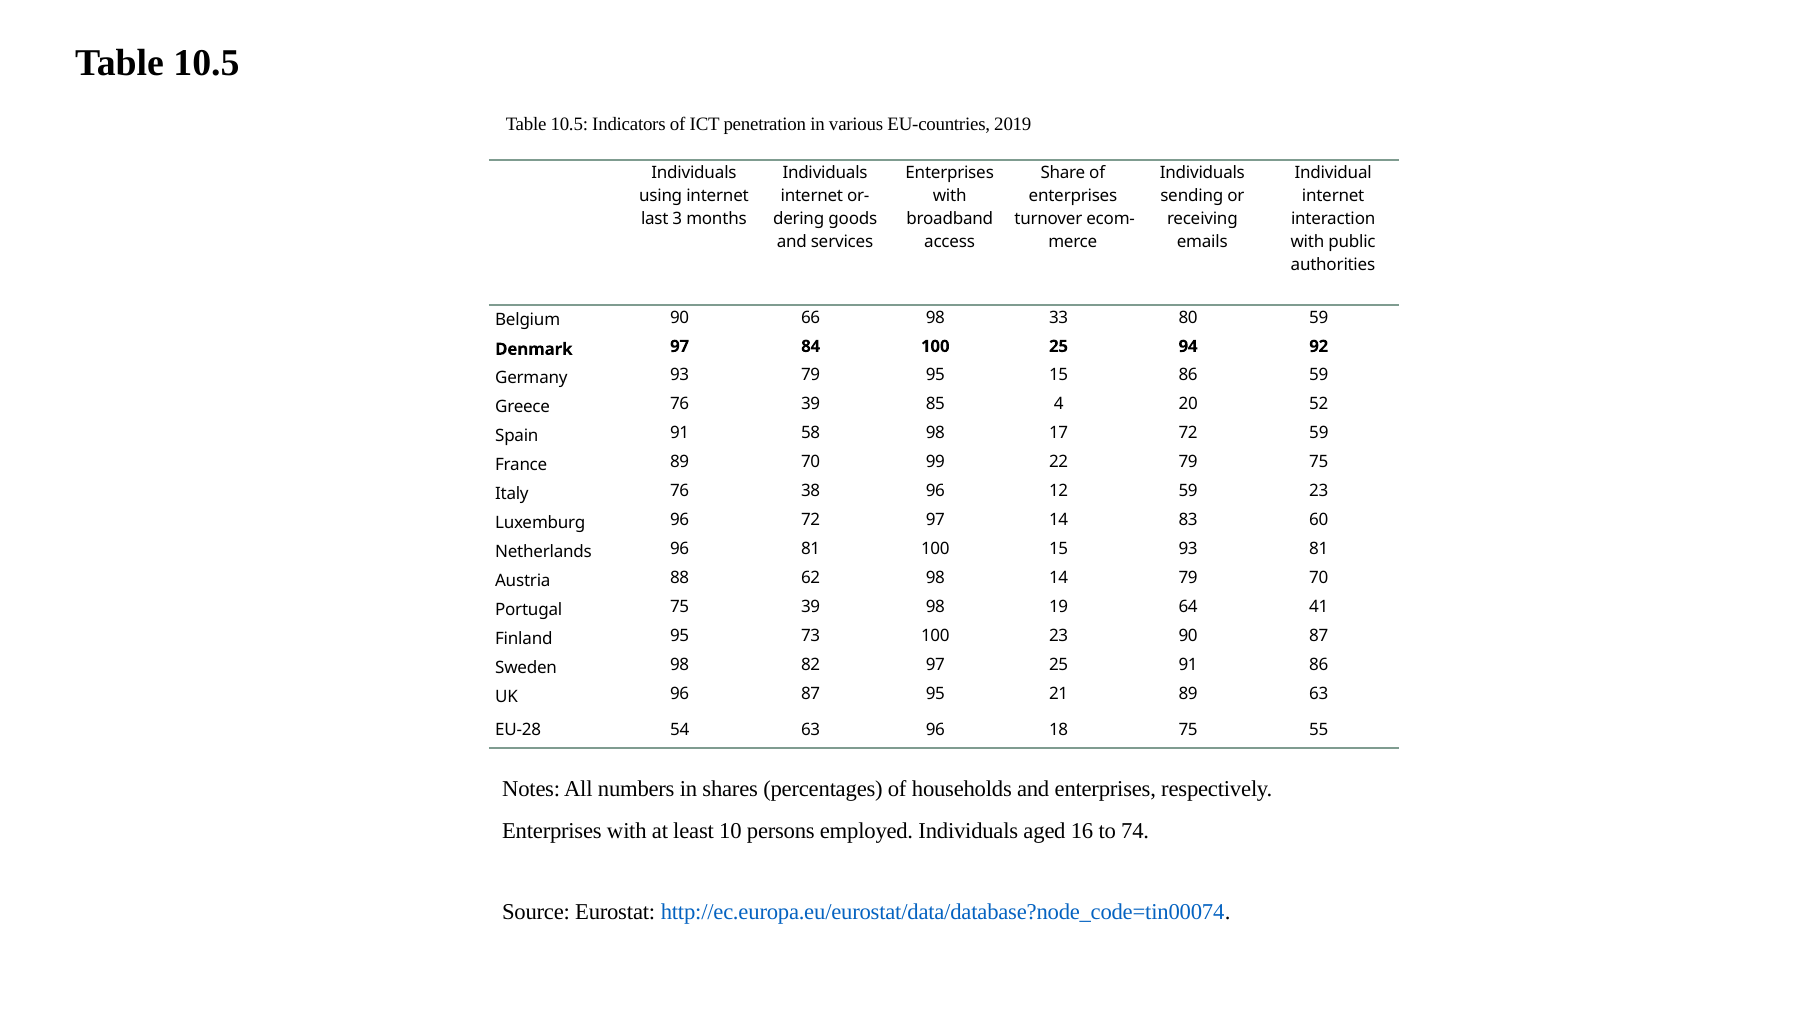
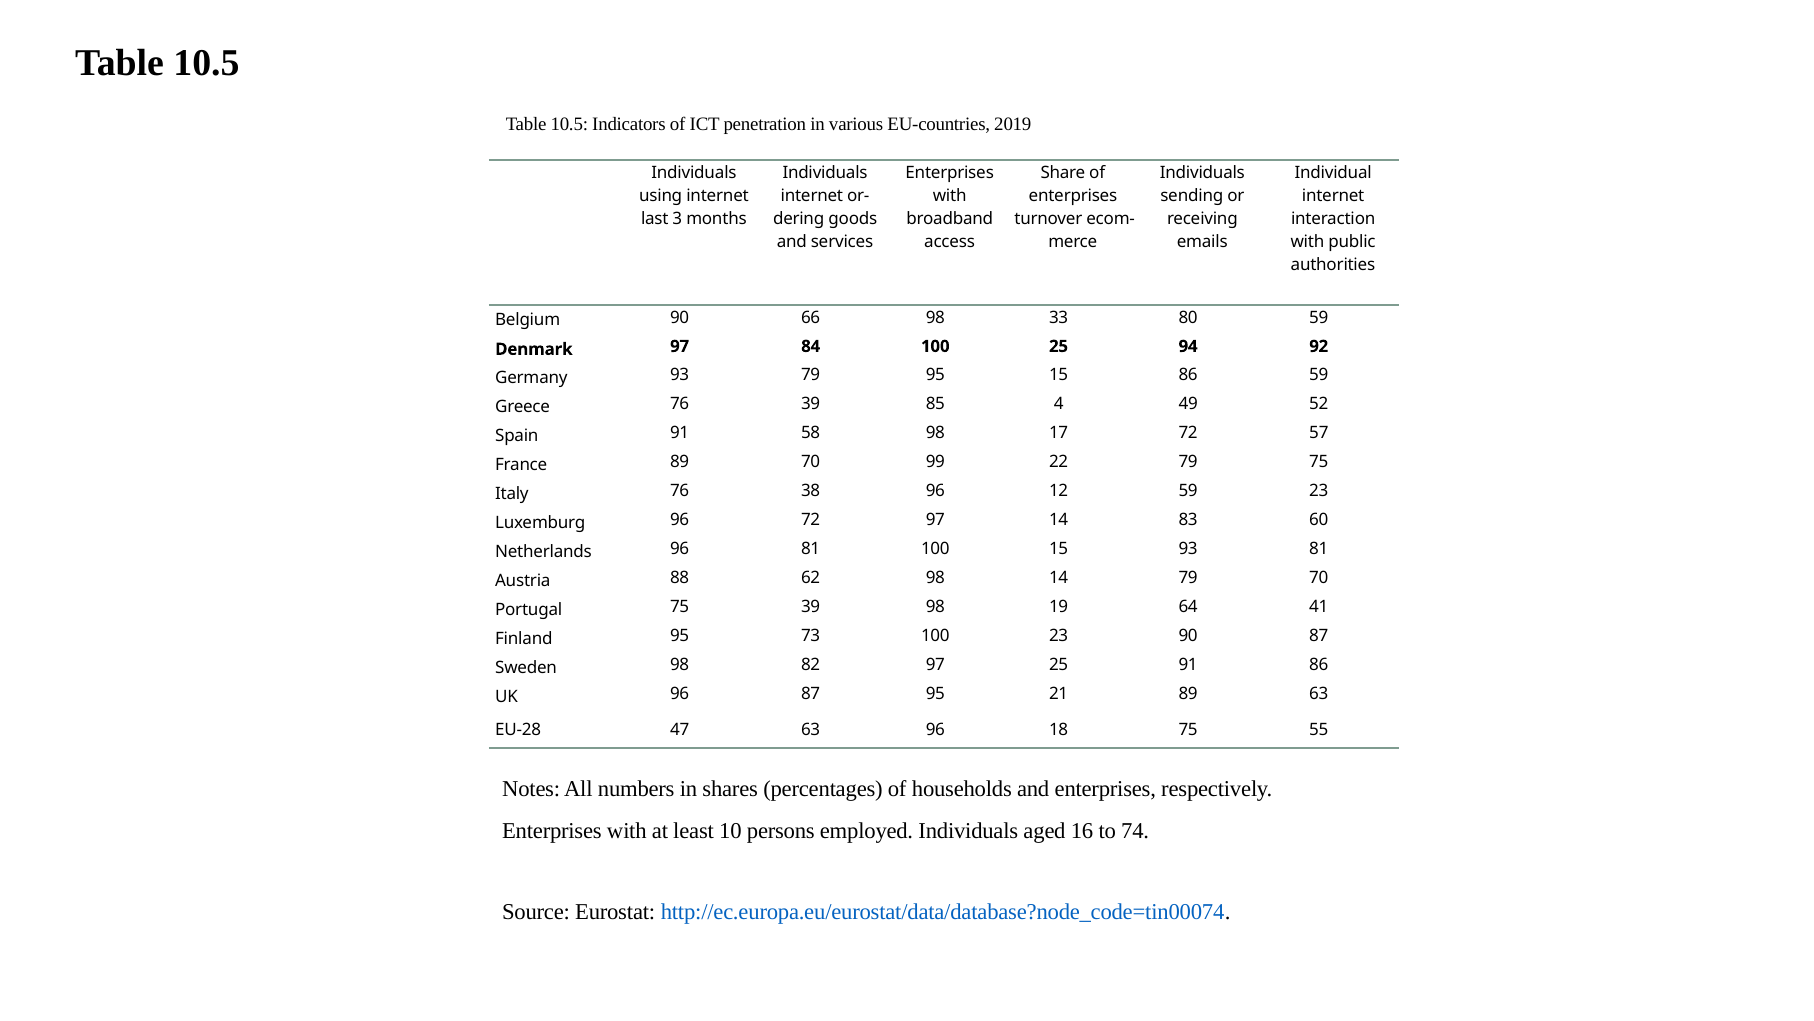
20: 20 -> 49
72 59: 59 -> 57
54: 54 -> 47
